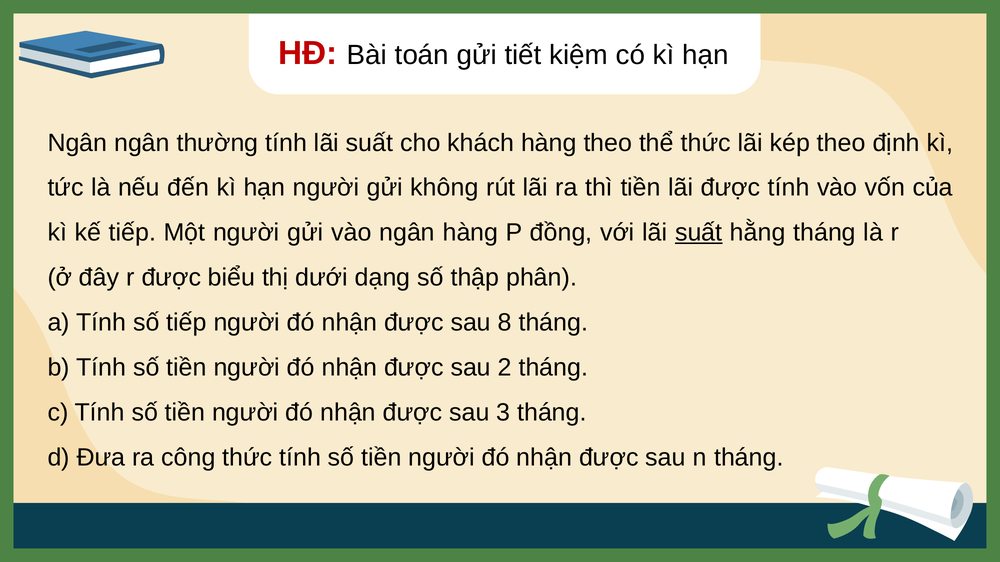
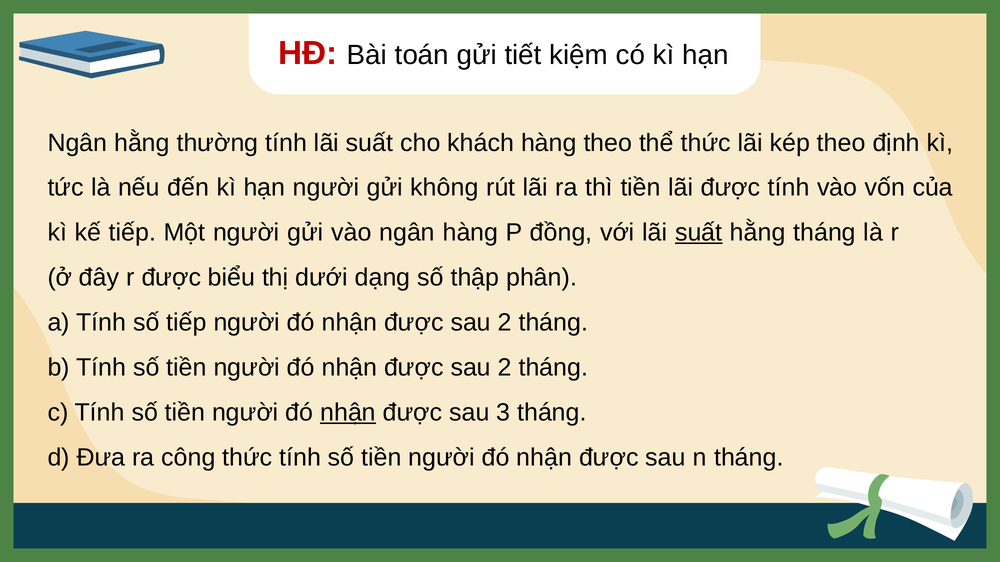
Ngân ngân: ngân -> hằng
8 at (505, 323): 8 -> 2
nhận at (348, 413) underline: none -> present
